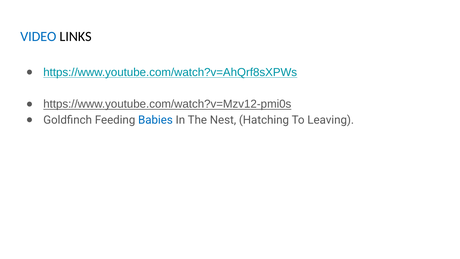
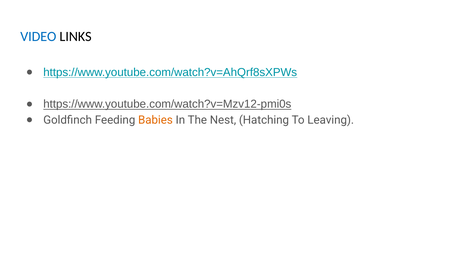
Babies colour: blue -> orange
